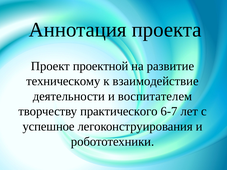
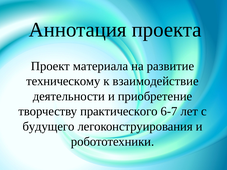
проектной: проектной -> материала
воспитателем: воспитателем -> приобретение
успешное: успешное -> будущего
